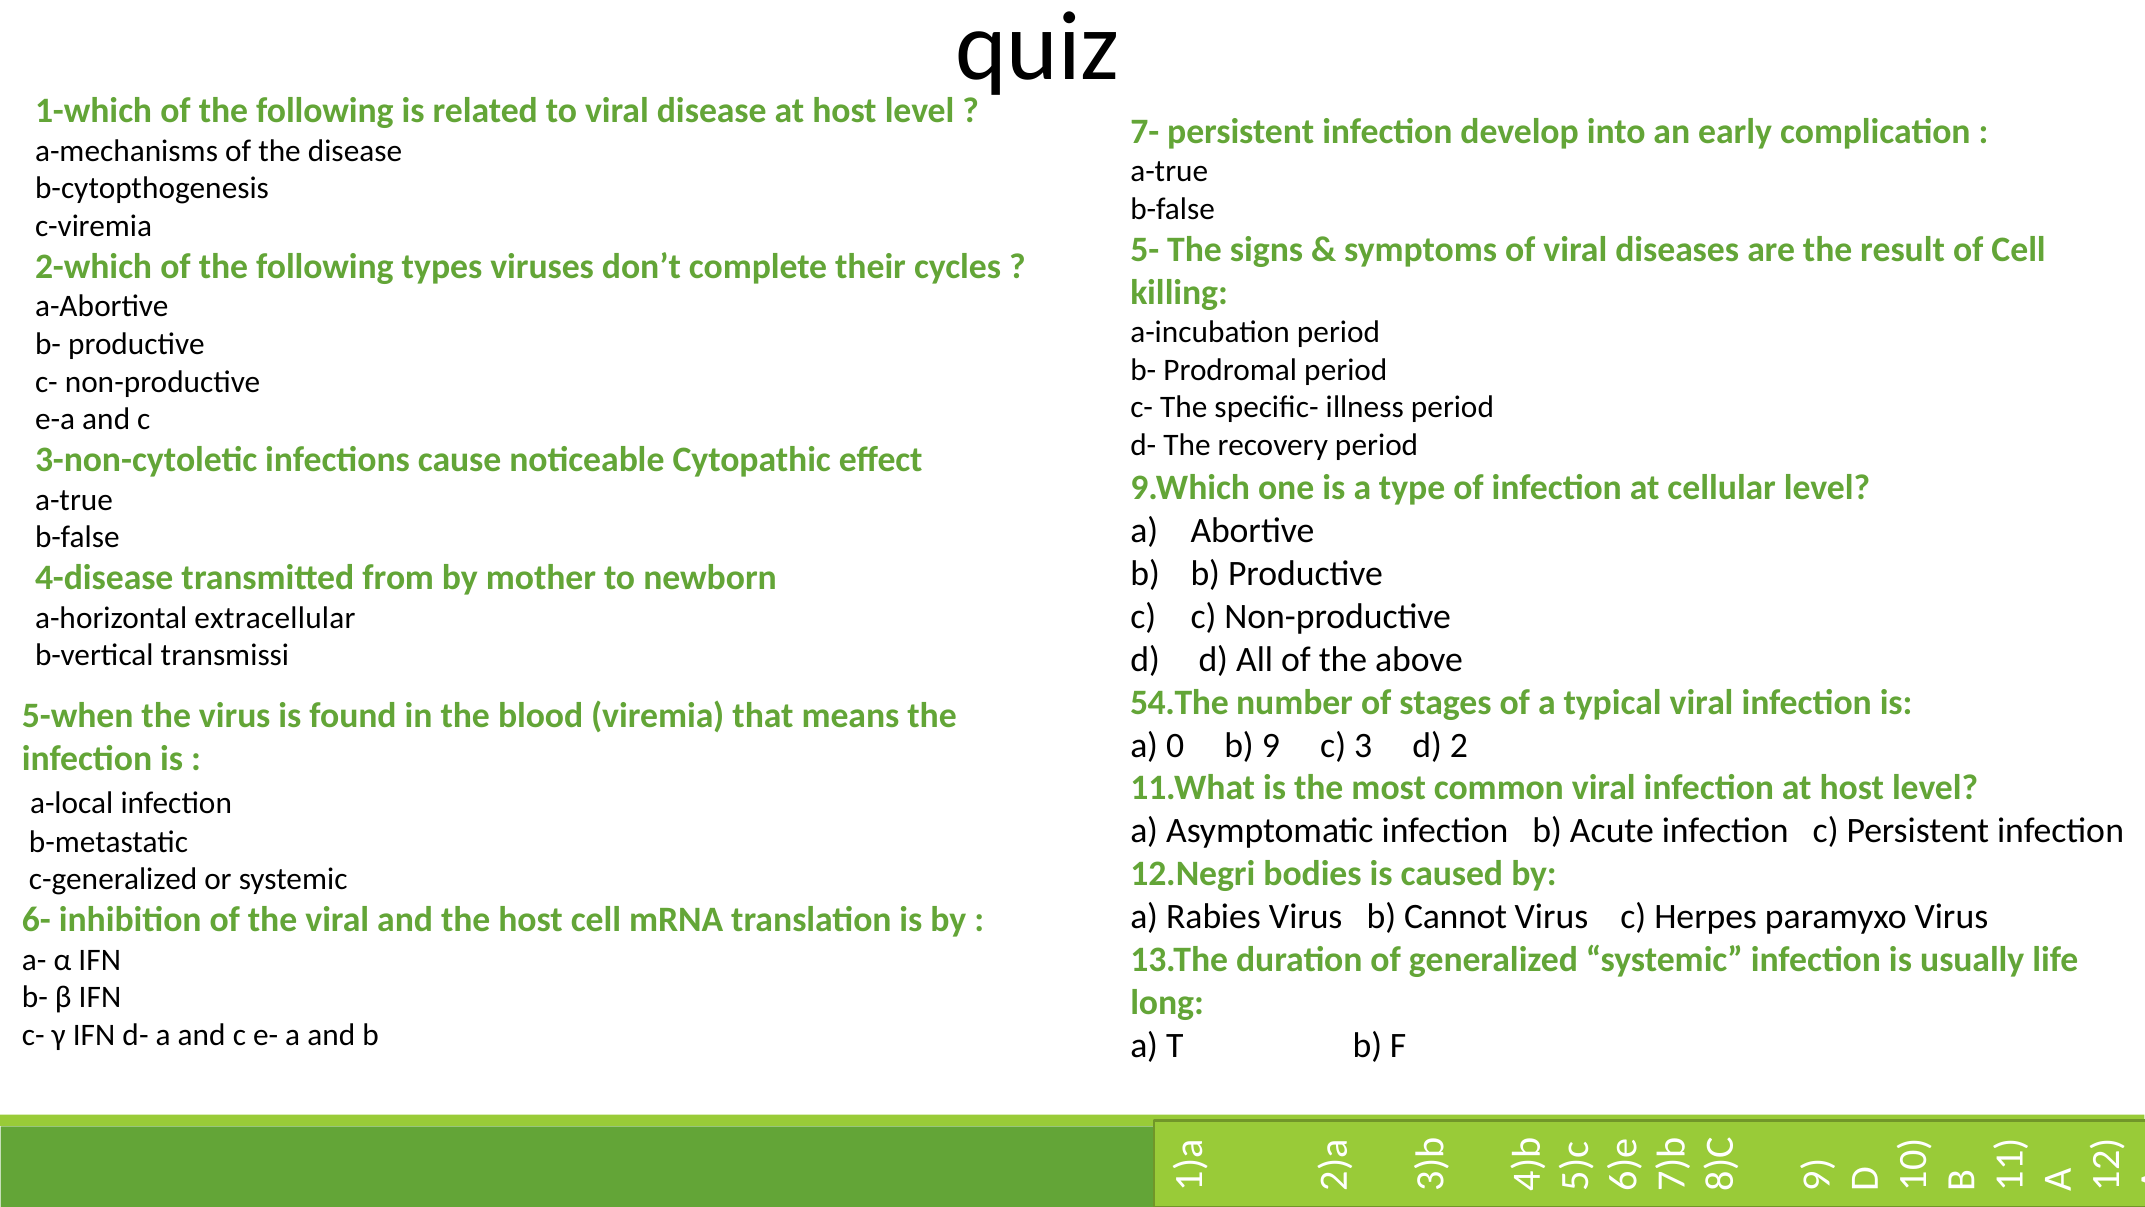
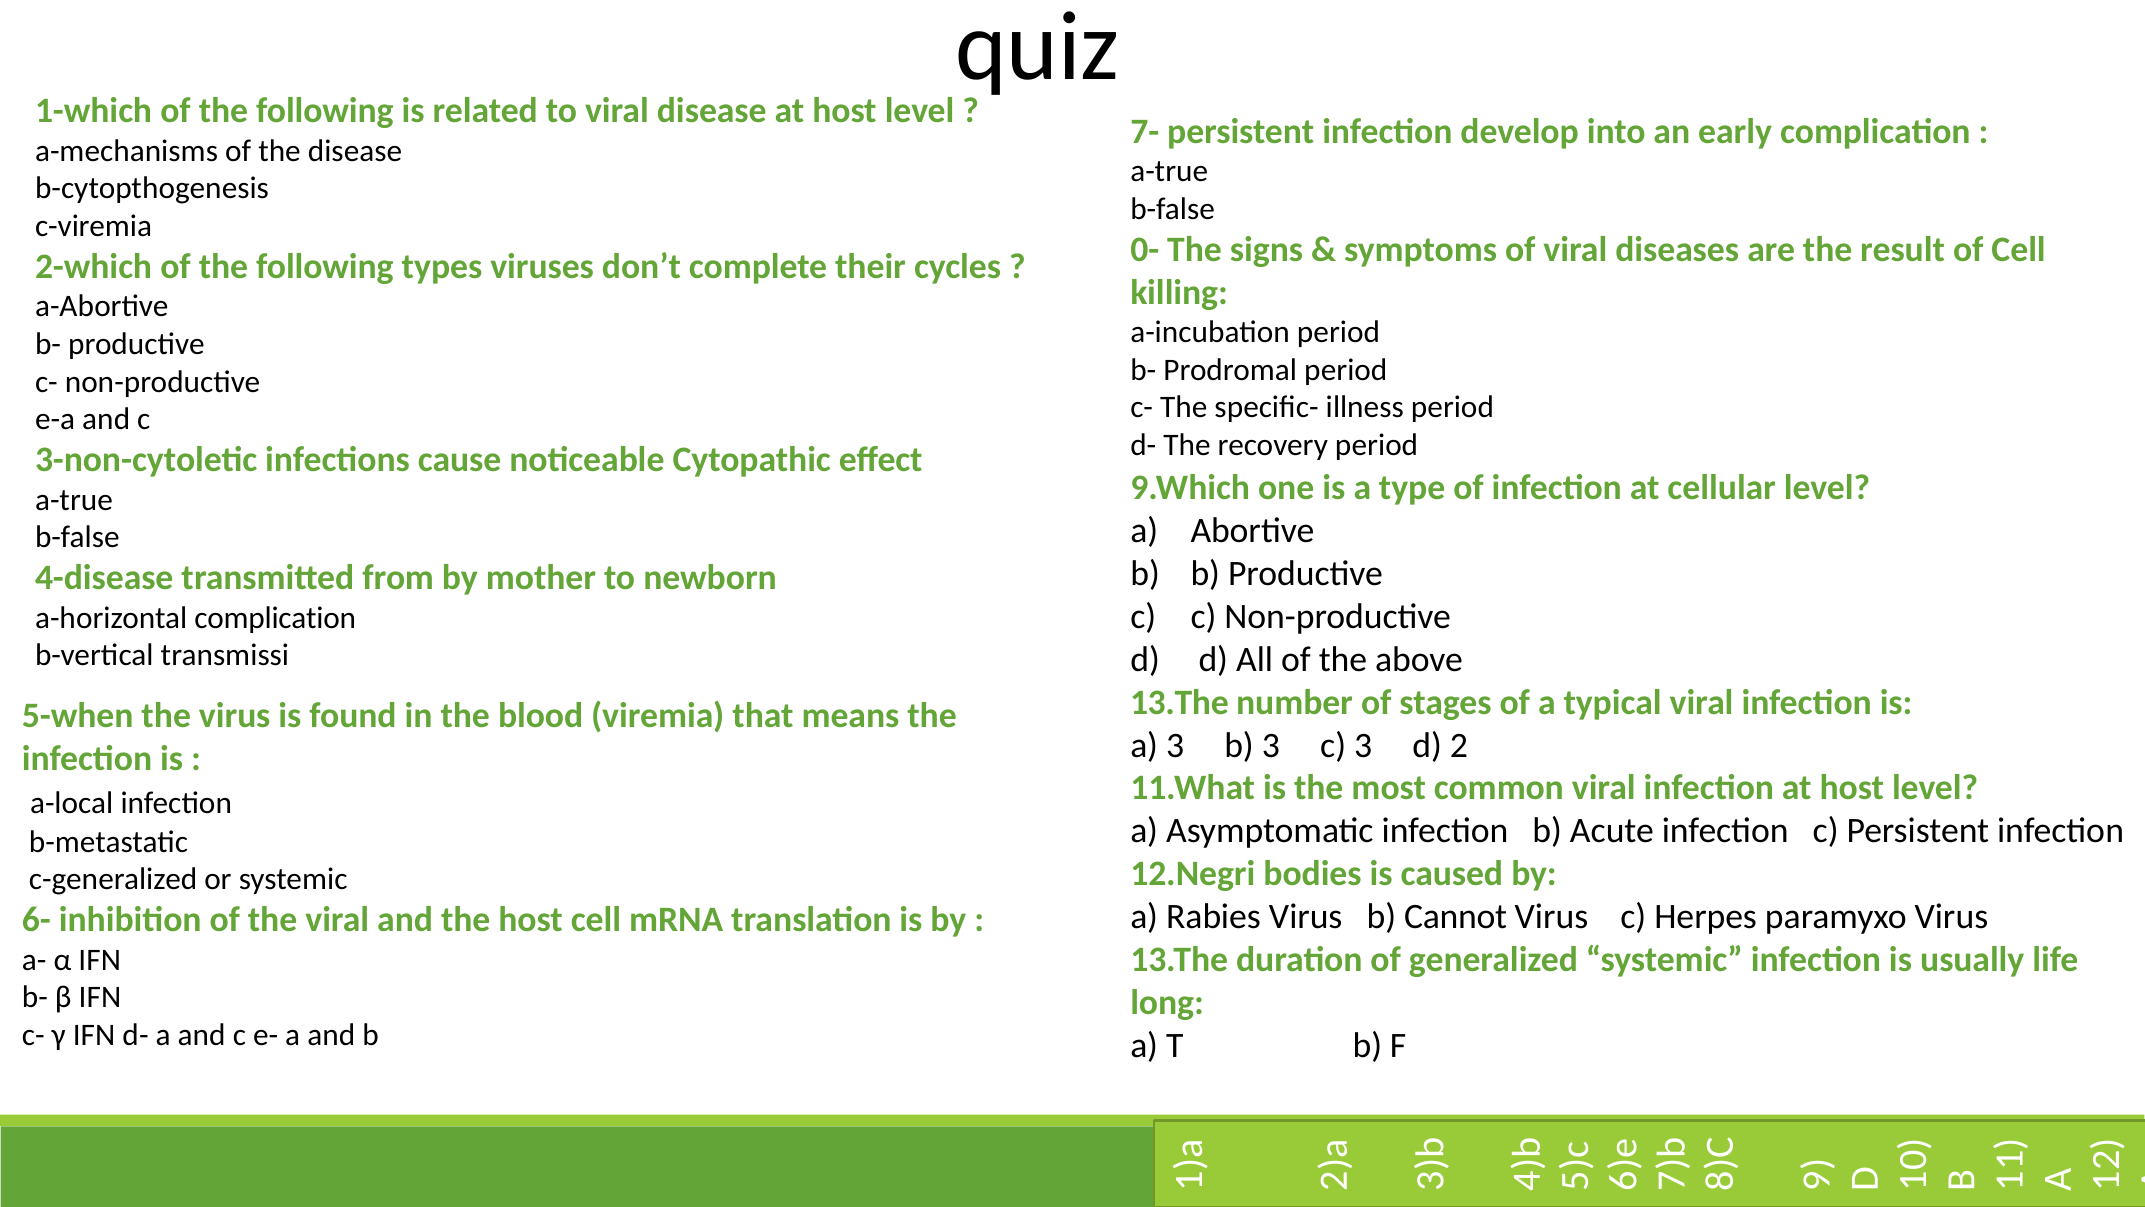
5-: 5- -> 0-
a-horizontal extracellular: extracellular -> complication
54.The at (1179, 702): 54.The -> 13.The
0 at (1175, 745): 0 -> 3
b 9: 9 -> 3
